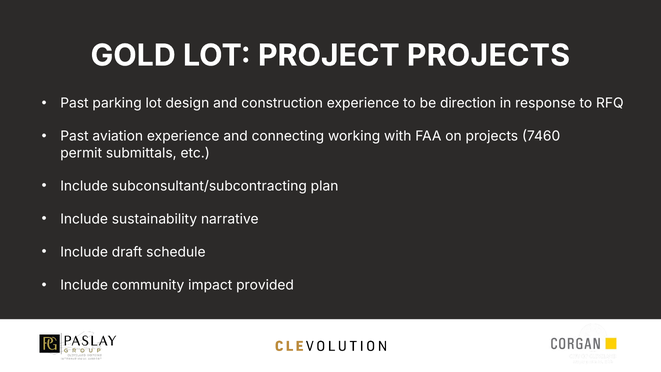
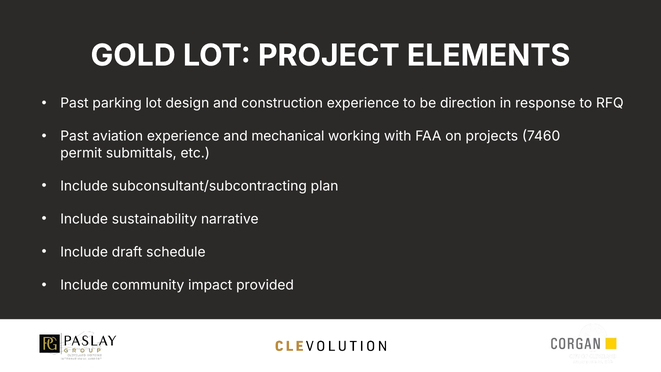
PROJECT PROJECTS: PROJECTS -> ELEMENTS
connecting: connecting -> mechanical
